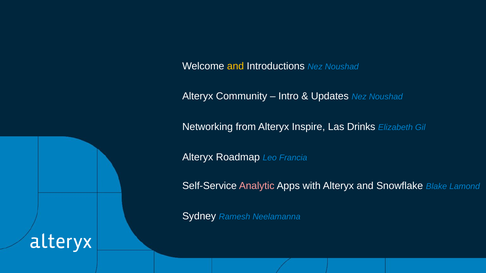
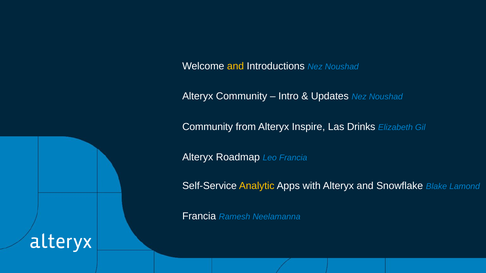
Networking at (208, 127): Networking -> Community
Analytic colour: pink -> yellow
Sydney at (199, 216): Sydney -> Francia
